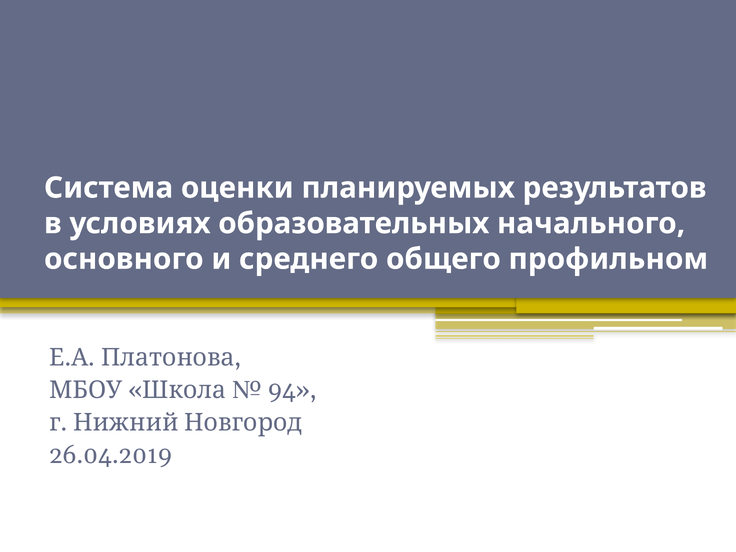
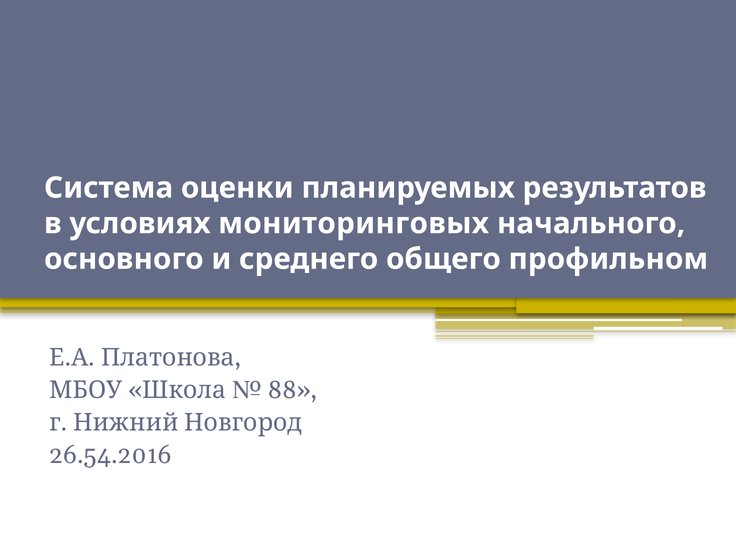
образовательных: образовательных -> мониторинговых
94: 94 -> 88
26.04.2019: 26.04.2019 -> 26.54.2016
